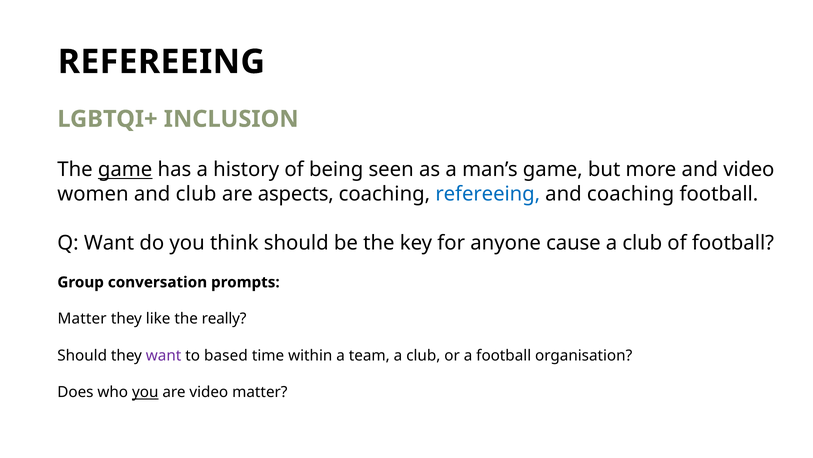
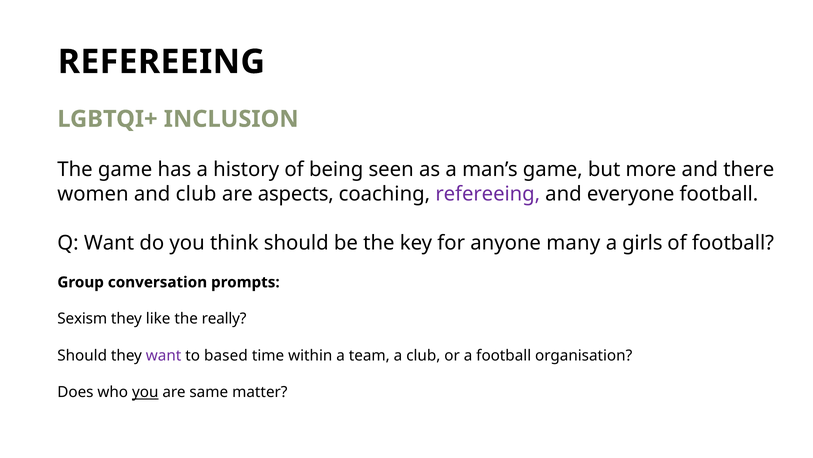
game at (125, 169) underline: present -> none
and video: video -> there
refereeing at (488, 194) colour: blue -> purple
and coaching: coaching -> everyone
cause: cause -> many
club at (642, 243): club -> girls
Matter at (82, 318): Matter -> Sexism
are video: video -> same
